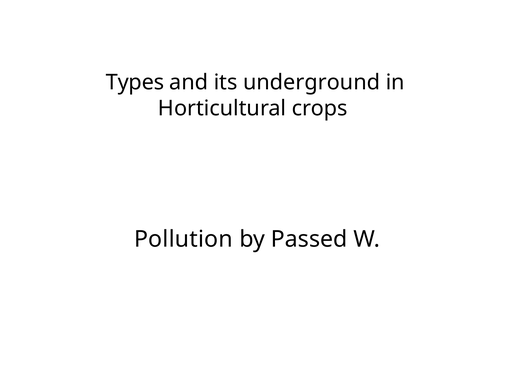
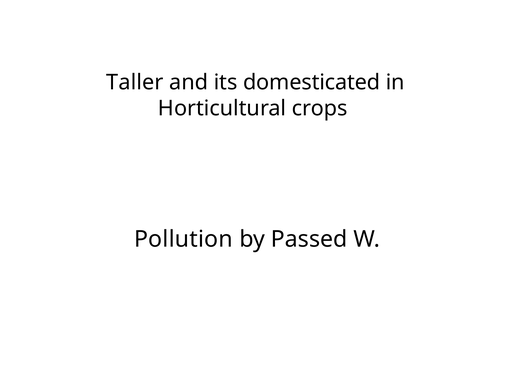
Types: Types -> Taller
underground: underground -> domesticated
